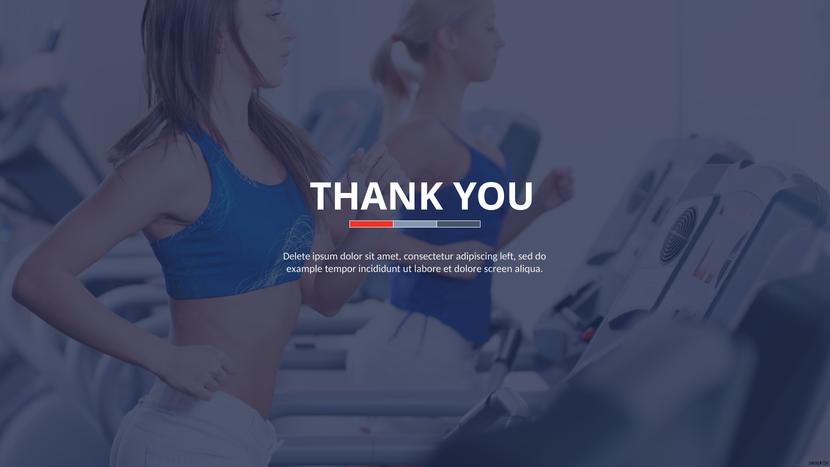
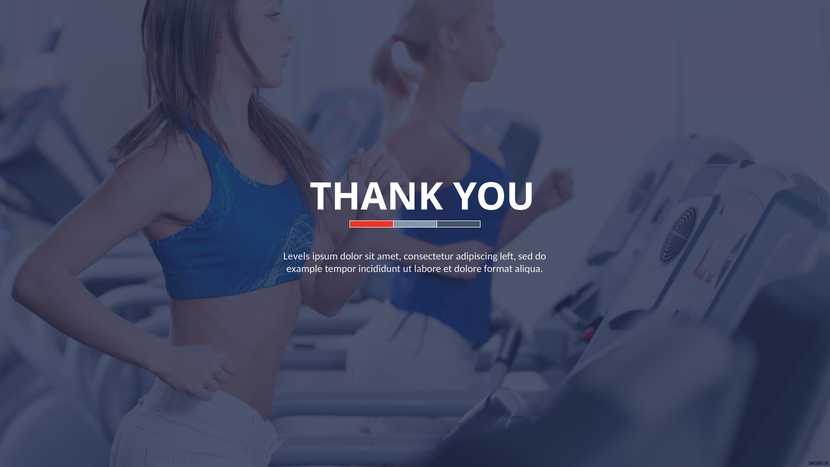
Delete: Delete -> Levels
screen: screen -> format
